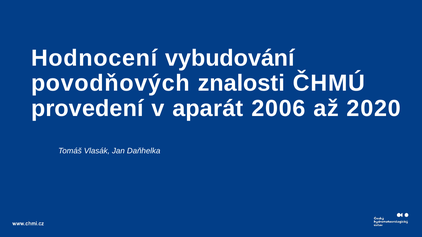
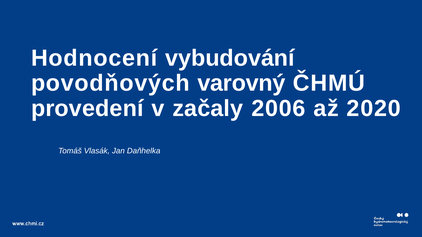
znalosti: znalosti -> varovný
aparát: aparát -> začaly
